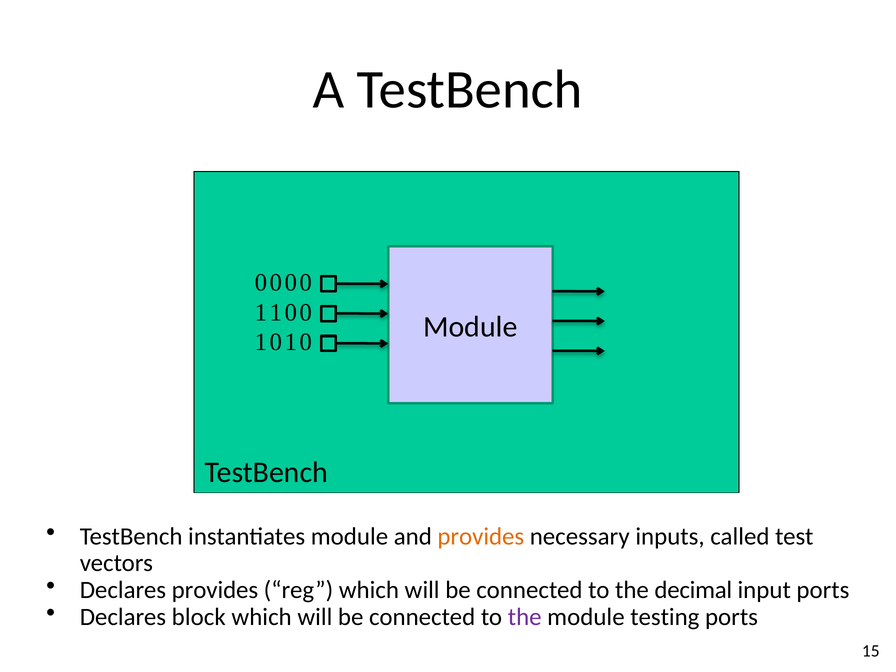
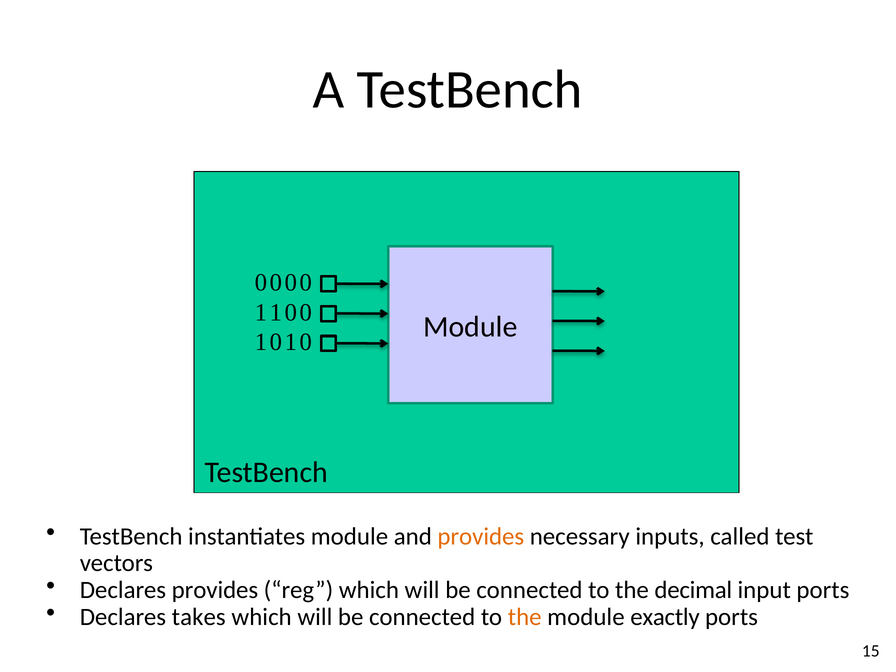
block: block -> takes
the at (525, 617) colour: purple -> orange
testing: testing -> exactly
